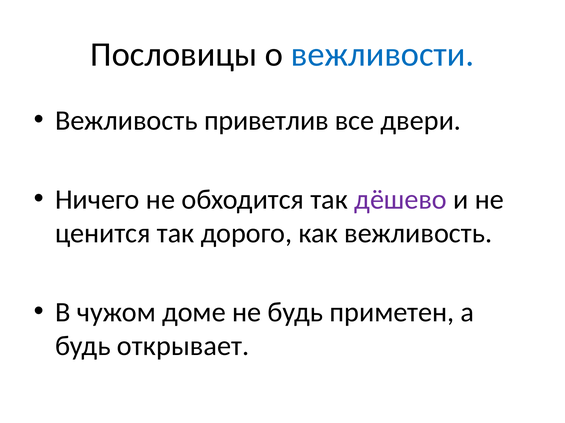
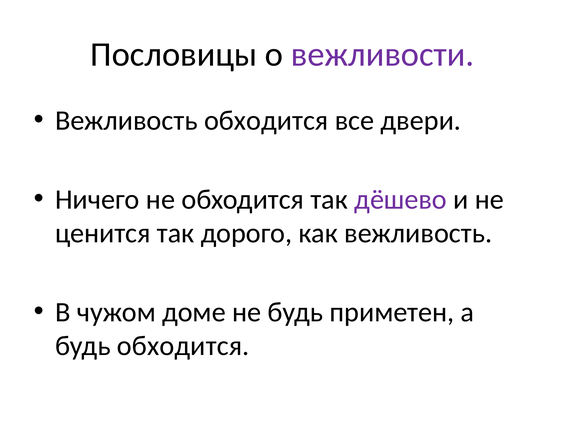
вежливости colour: blue -> purple
Вежливость приветлив: приветлив -> обходится
будь открывает: открывает -> обходится
